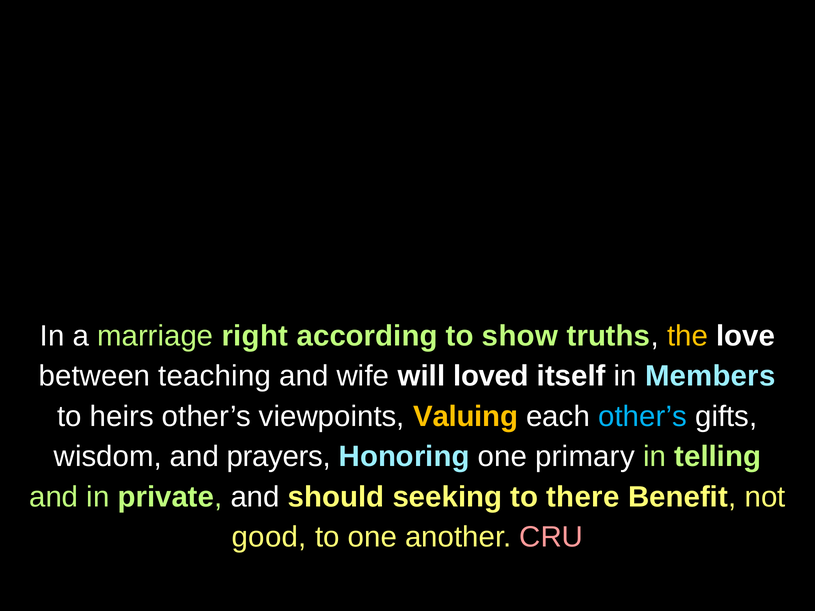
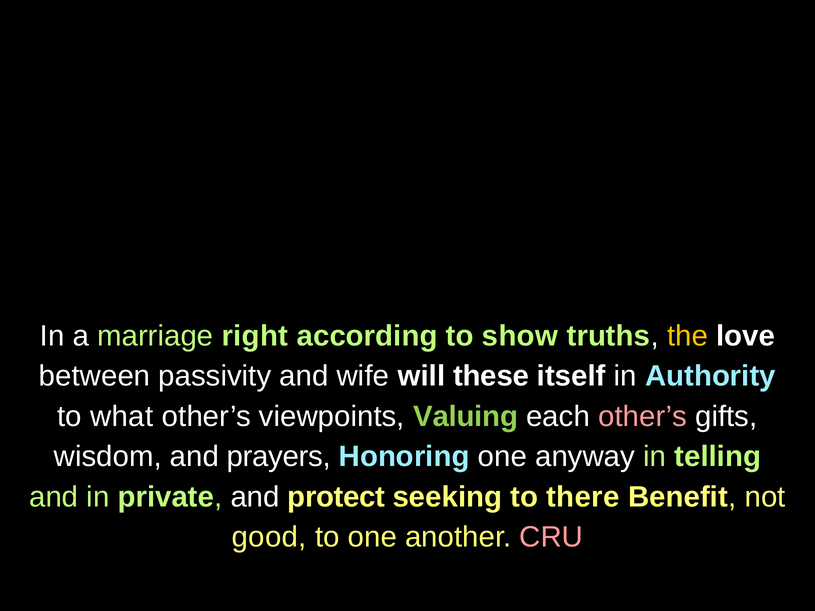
teaching: teaching -> passivity
loved: loved -> these
Members: Members -> Authority
heirs: heirs -> what
Valuing colour: yellow -> light green
other’s at (643, 417) colour: light blue -> pink
primary: primary -> anyway
should: should -> protect
